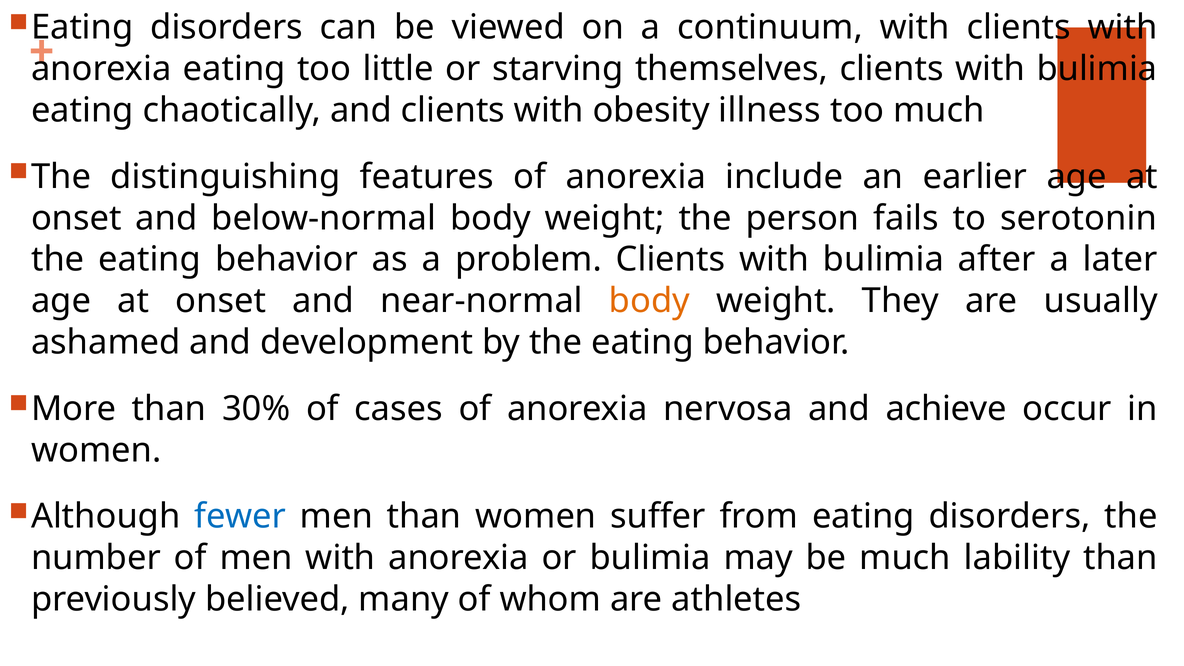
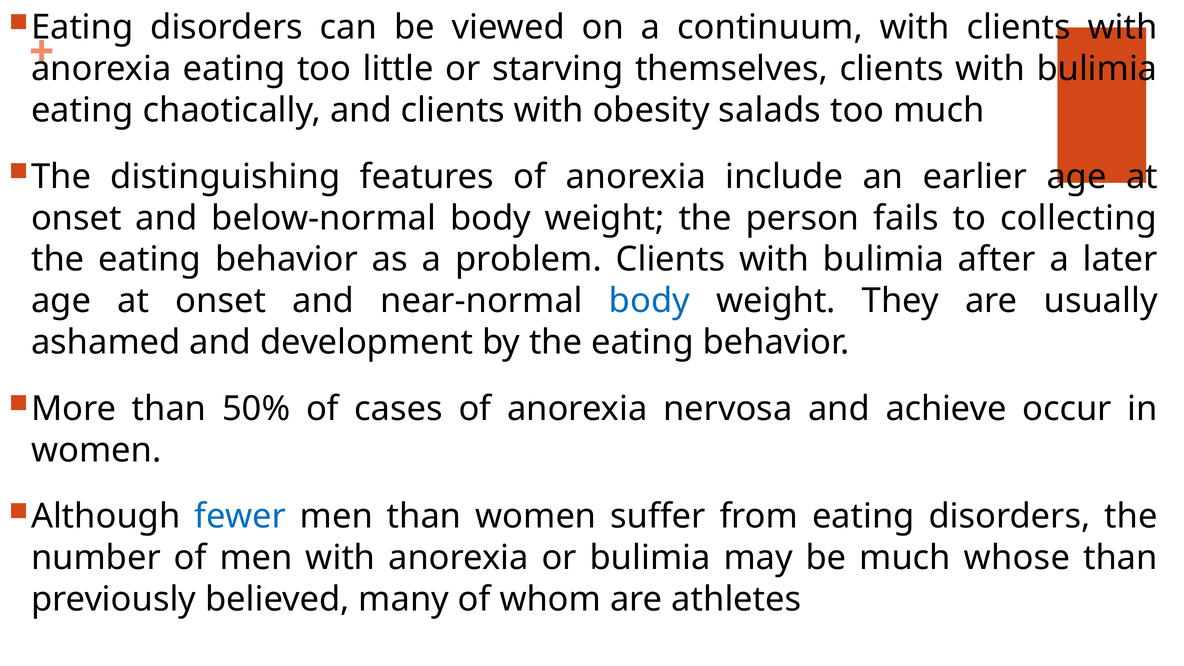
illness: illness -> salads
serotonin: serotonin -> collecting
body at (649, 301) colour: orange -> blue
30%: 30% -> 50%
lability: lability -> whose
